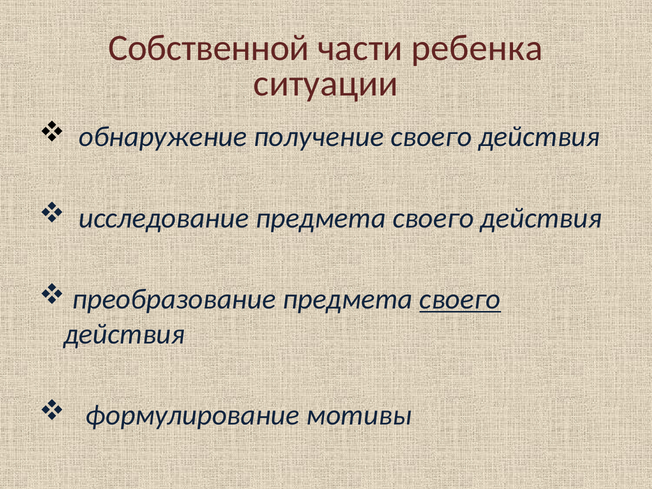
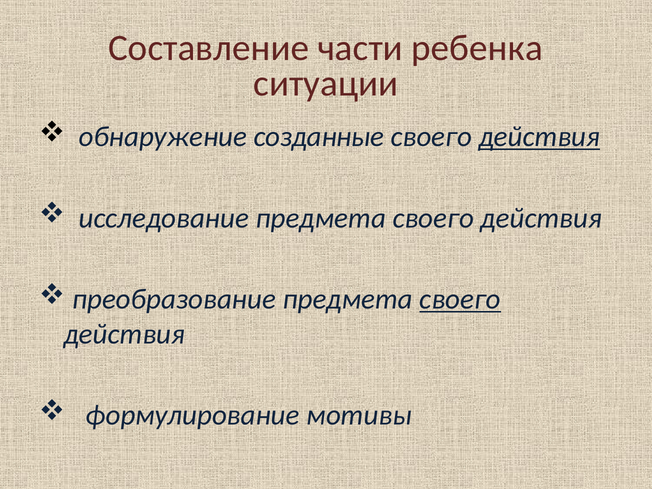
Собственной: Собственной -> Составление
получение: получение -> созданные
действия at (539, 137) underline: none -> present
